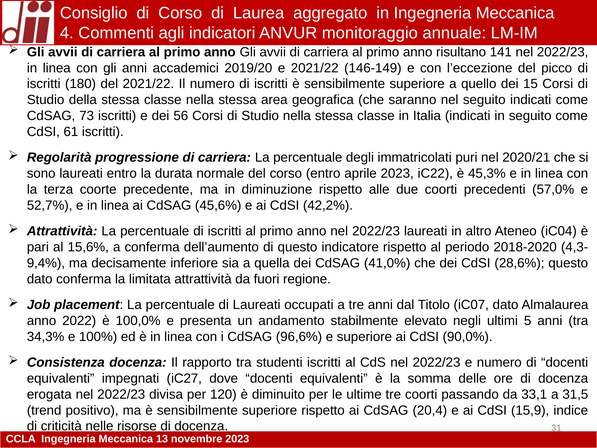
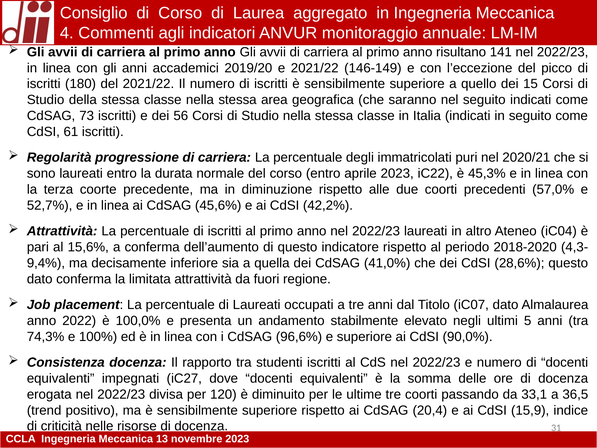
34,3%: 34,3% -> 74,3%
31,5: 31,5 -> 36,5
